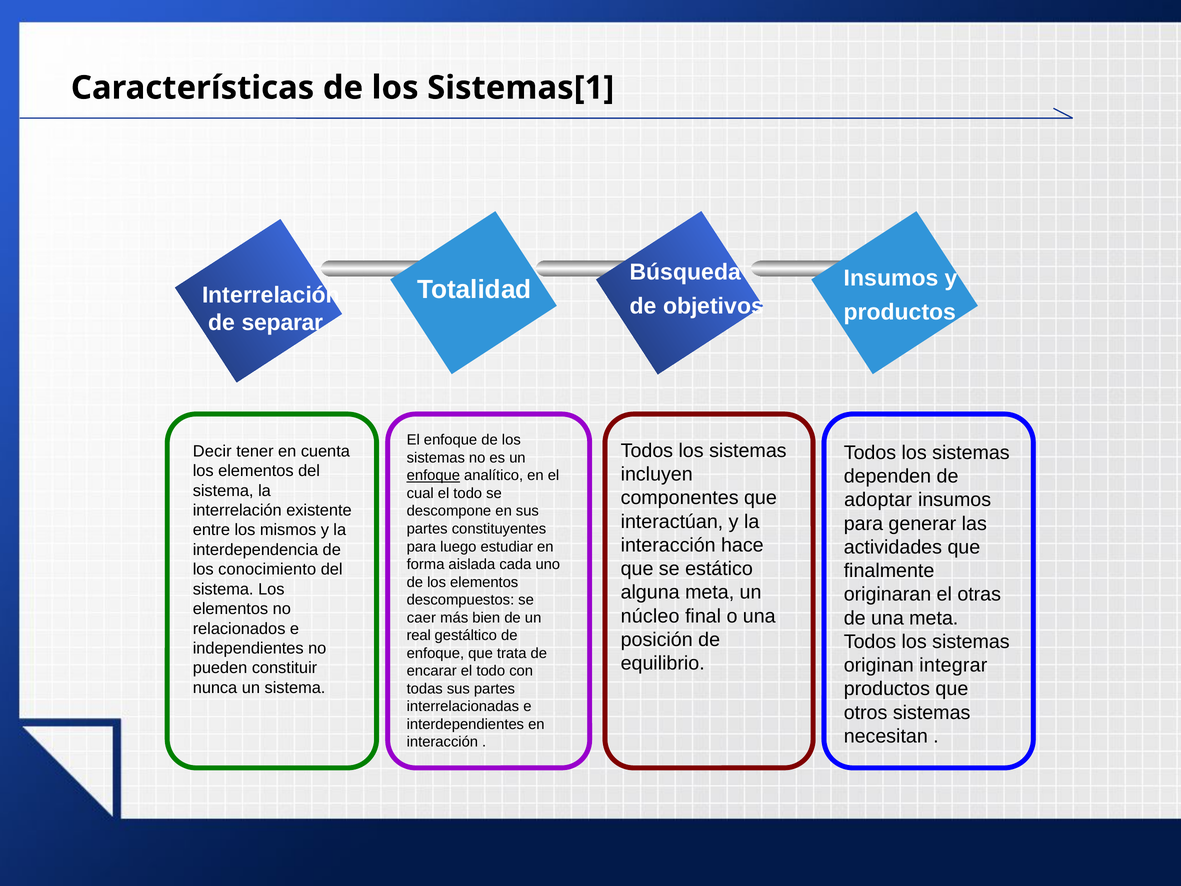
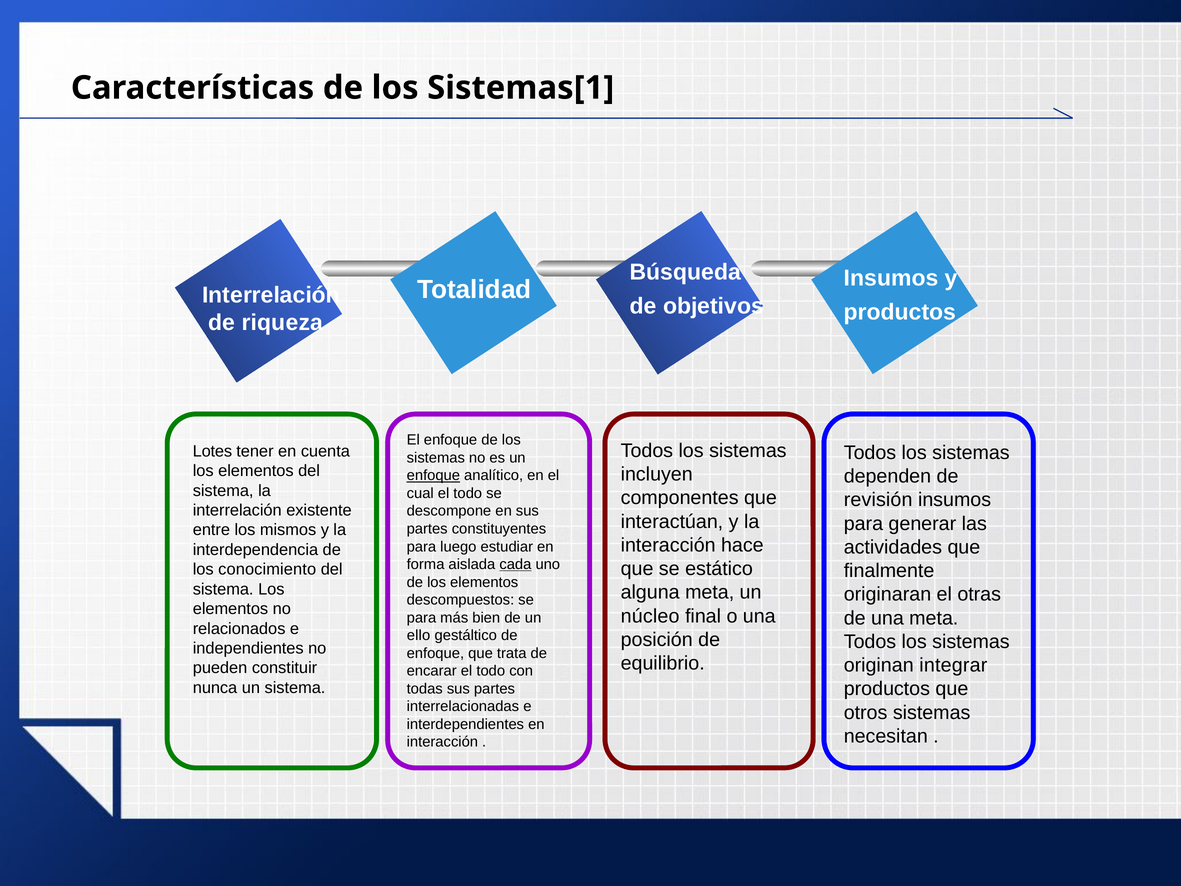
separar: separar -> riqueza
Decir: Decir -> Lotes
adoptar: adoptar -> revisión
cada underline: none -> present
caer at (421, 618): caer -> para
real: real -> ello
